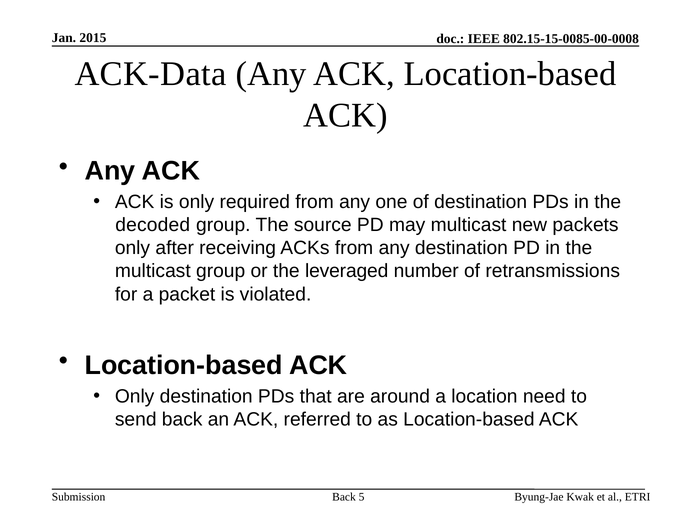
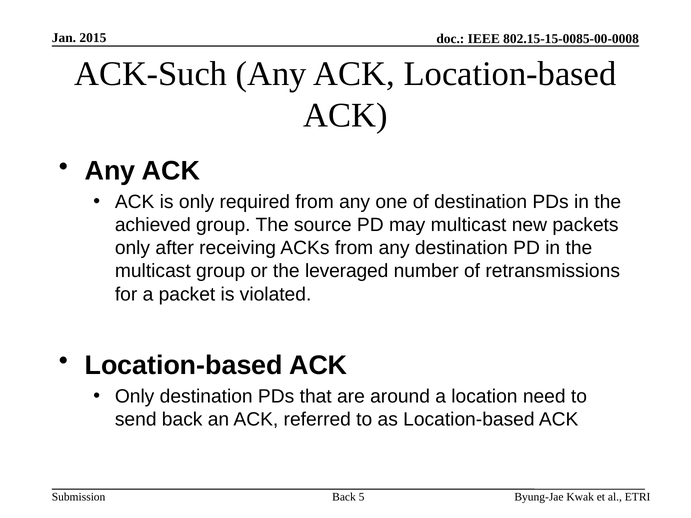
ACK-Data: ACK-Data -> ACK-Such
decoded: decoded -> achieved
